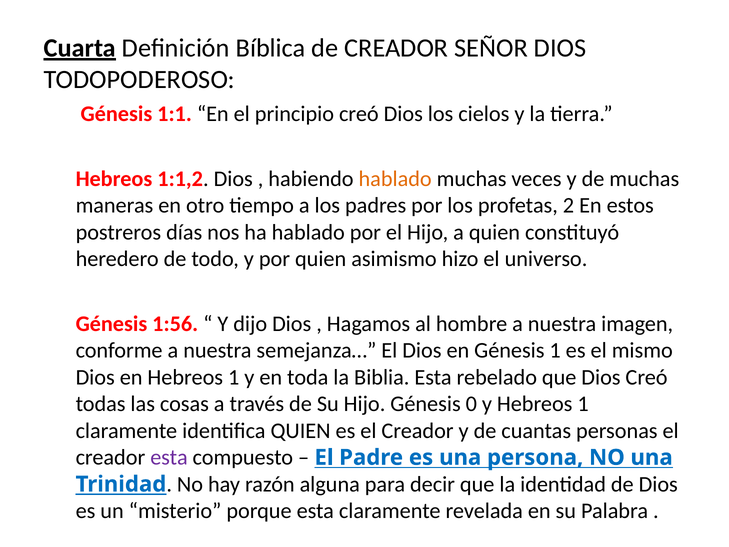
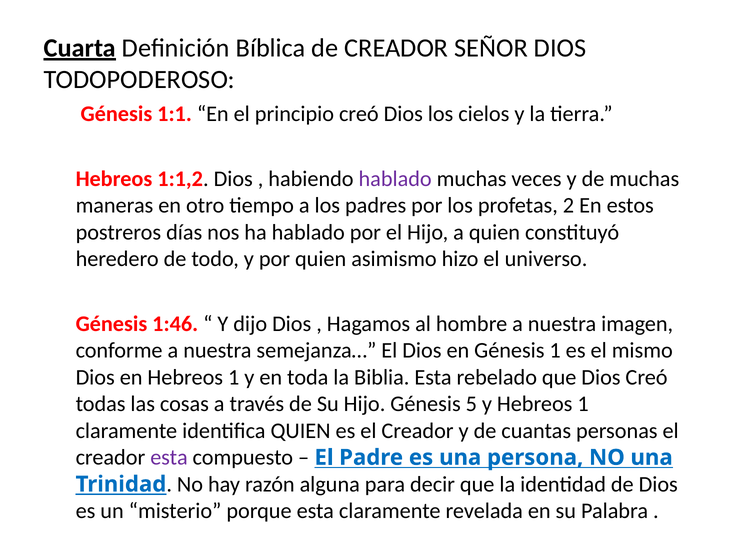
hablado at (395, 179) colour: orange -> purple
1:56: 1:56 -> 1:46
0: 0 -> 5
